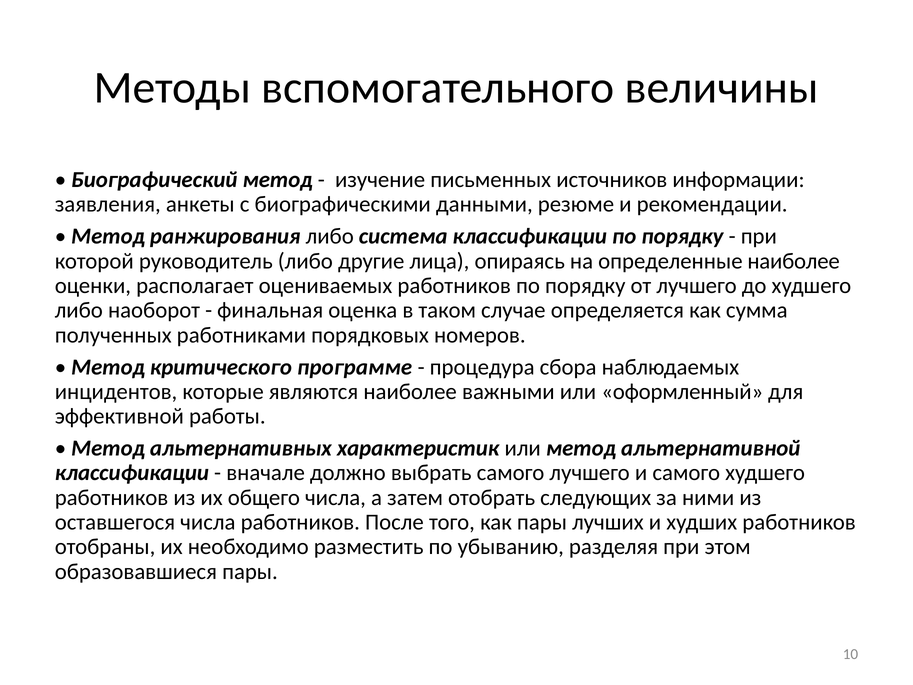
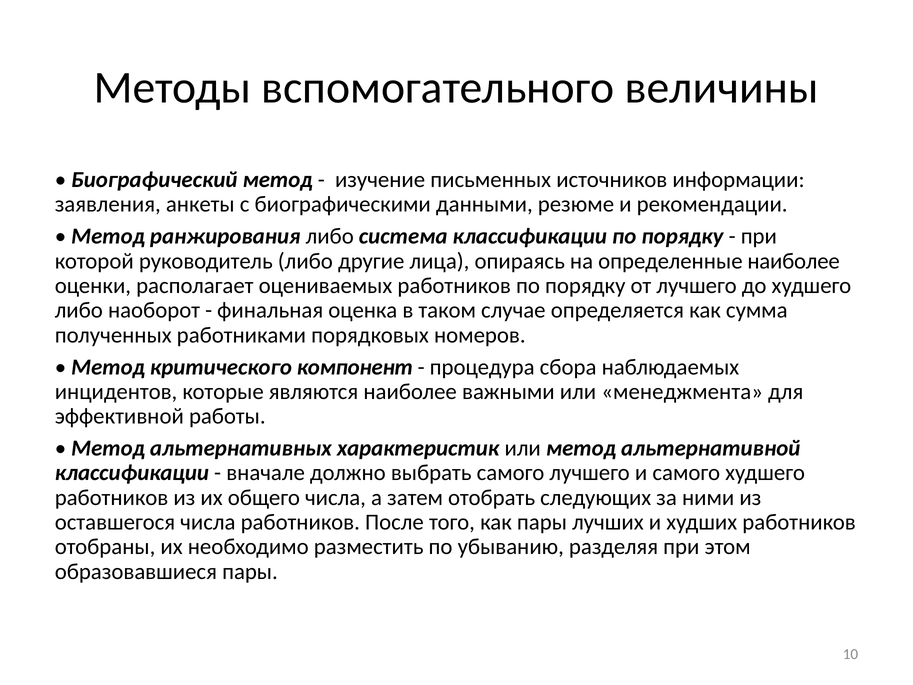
программе: программе -> компонент
оформленный: оформленный -> менеджмента
